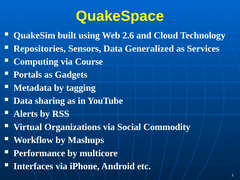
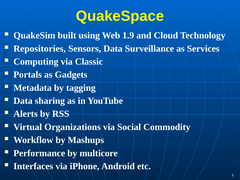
2.6: 2.6 -> 1.9
Generalized: Generalized -> Surveillance
Course: Course -> Classic
